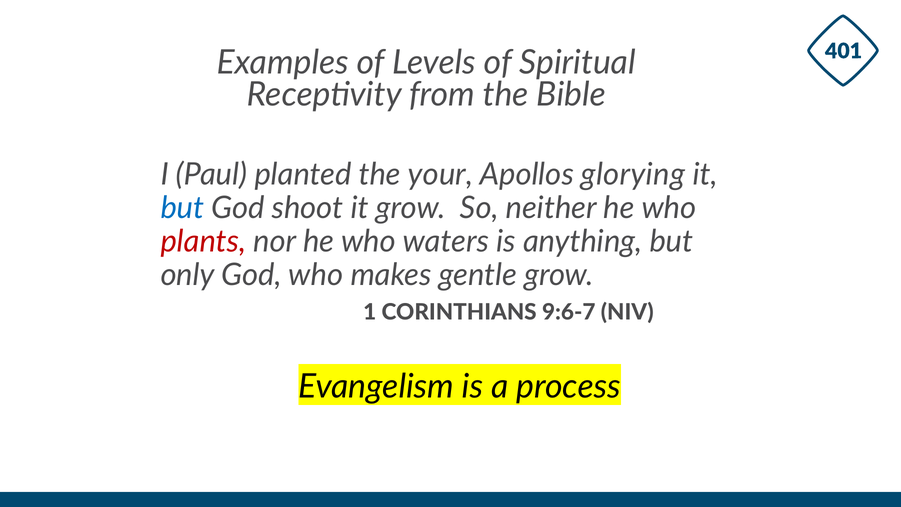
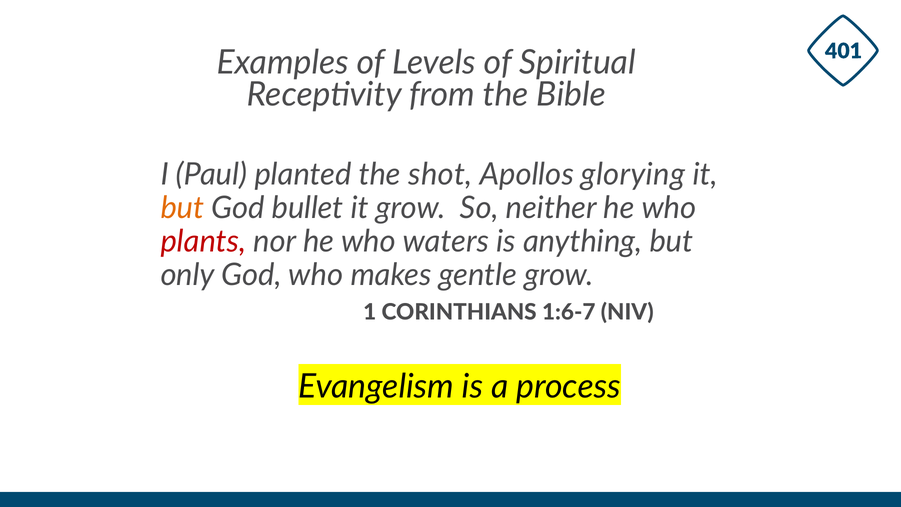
your: your -> shot
but at (182, 208) colour: blue -> orange
shoot: shoot -> bullet
9:6-7: 9:6-7 -> 1:6-7
